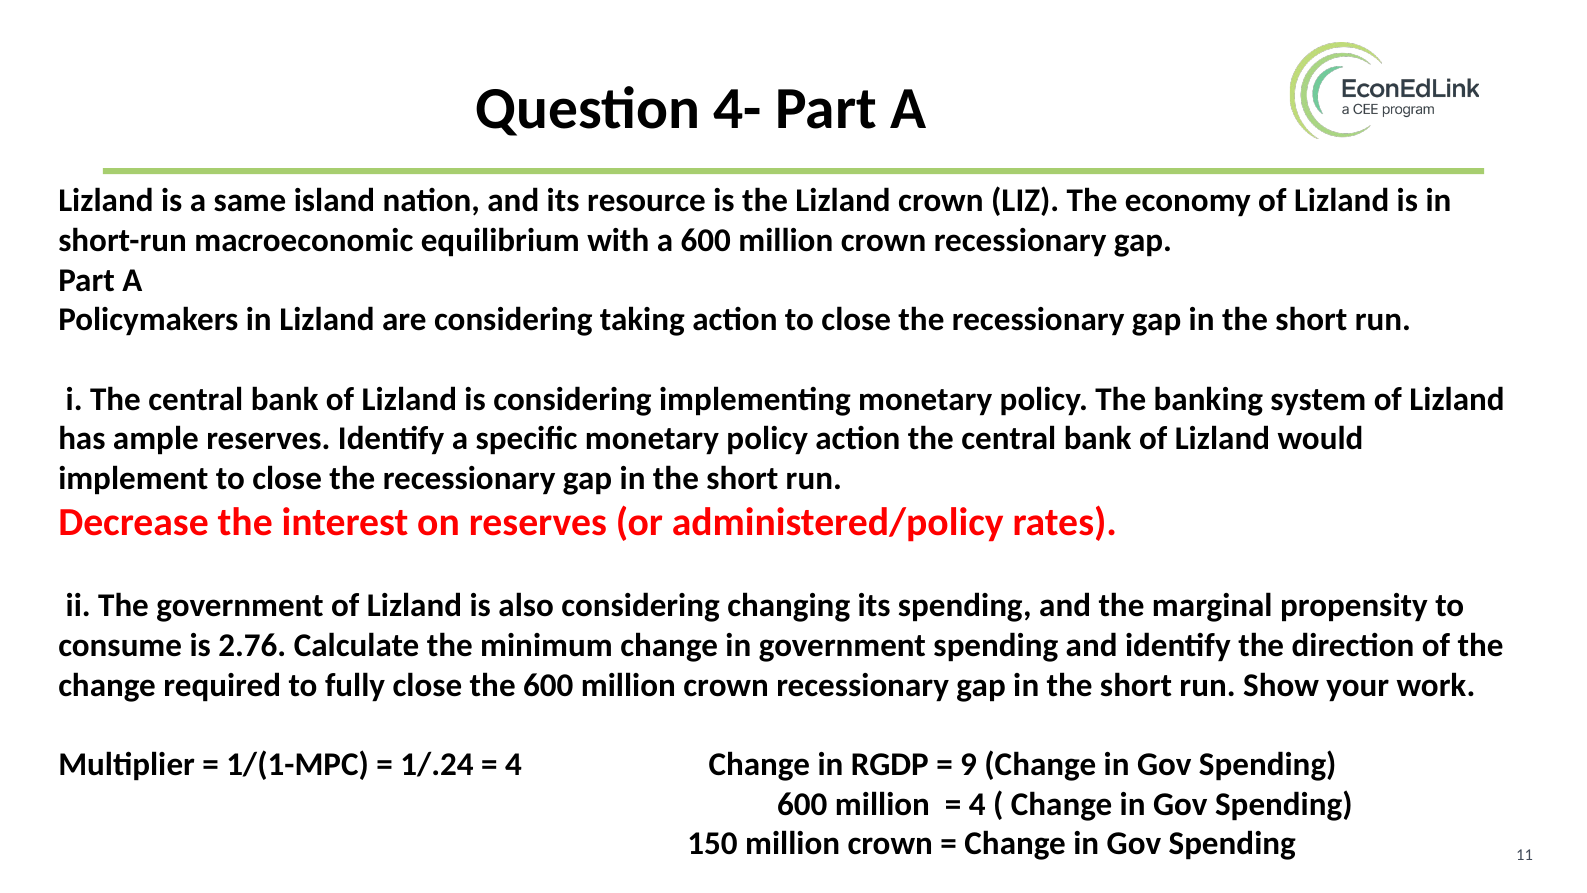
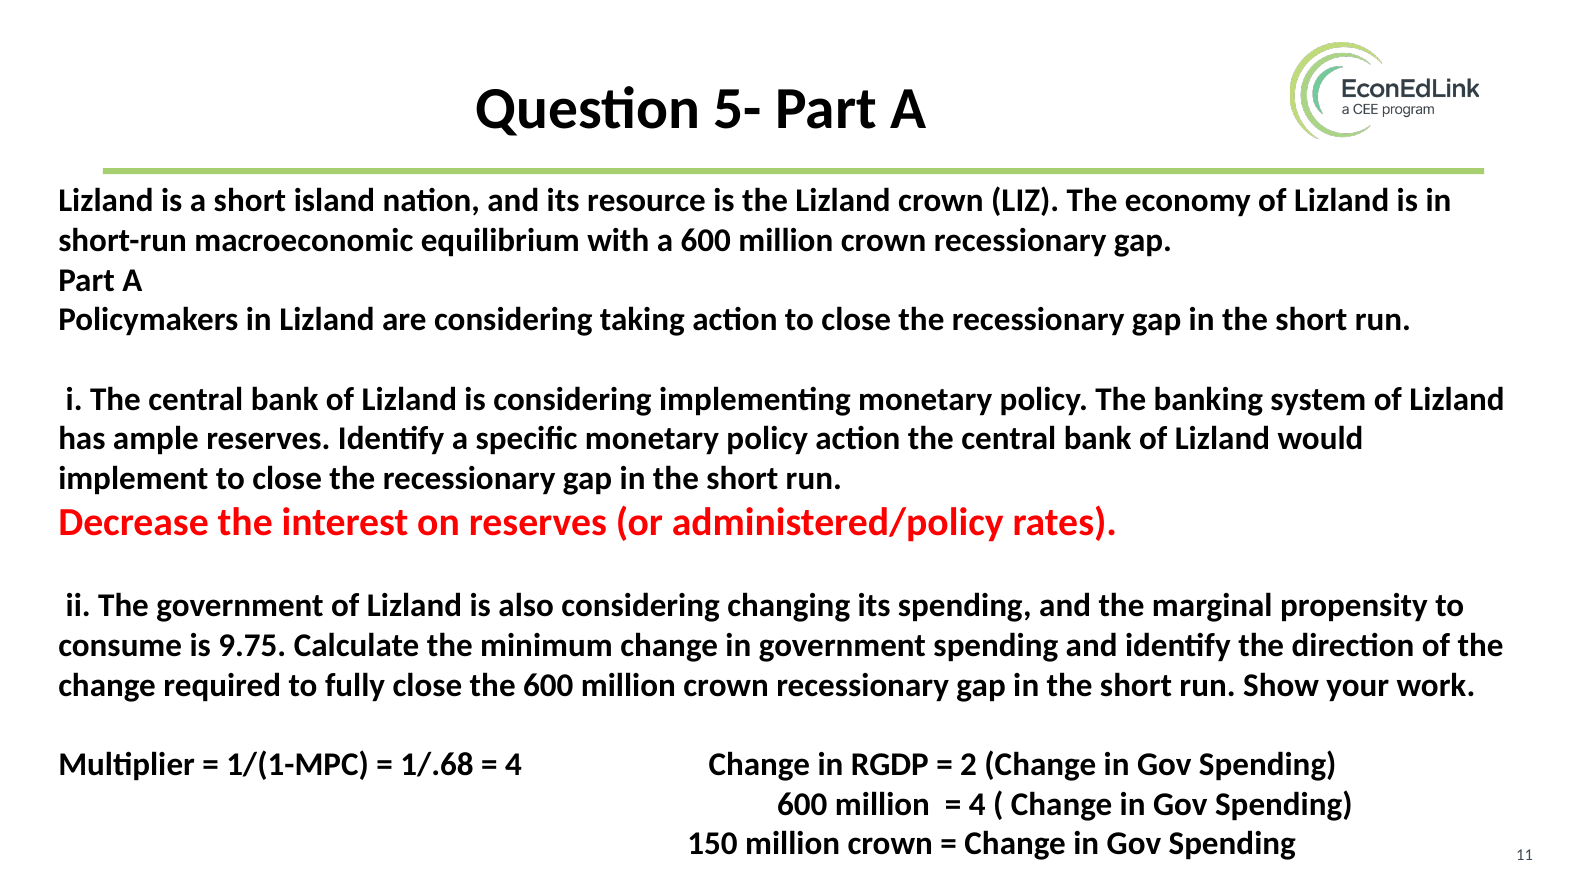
4-: 4- -> 5-
a same: same -> short
2.76: 2.76 -> 9.75
1/.24: 1/.24 -> 1/.68
9: 9 -> 2
